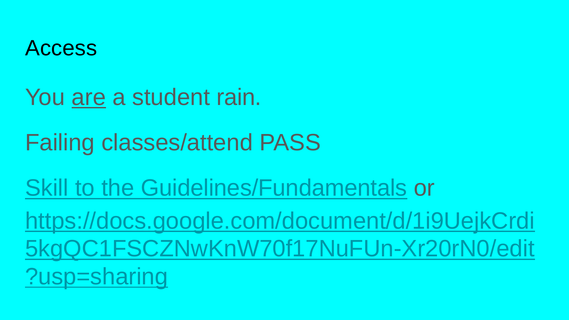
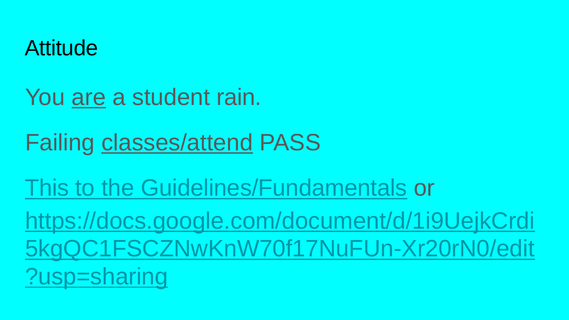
Access: Access -> Attitude
classes/attend underline: none -> present
Skill: Skill -> This
